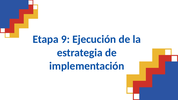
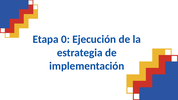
9: 9 -> 0
